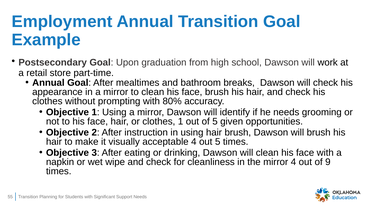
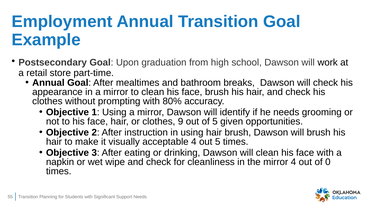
clothes 1: 1 -> 9
9: 9 -> 0
